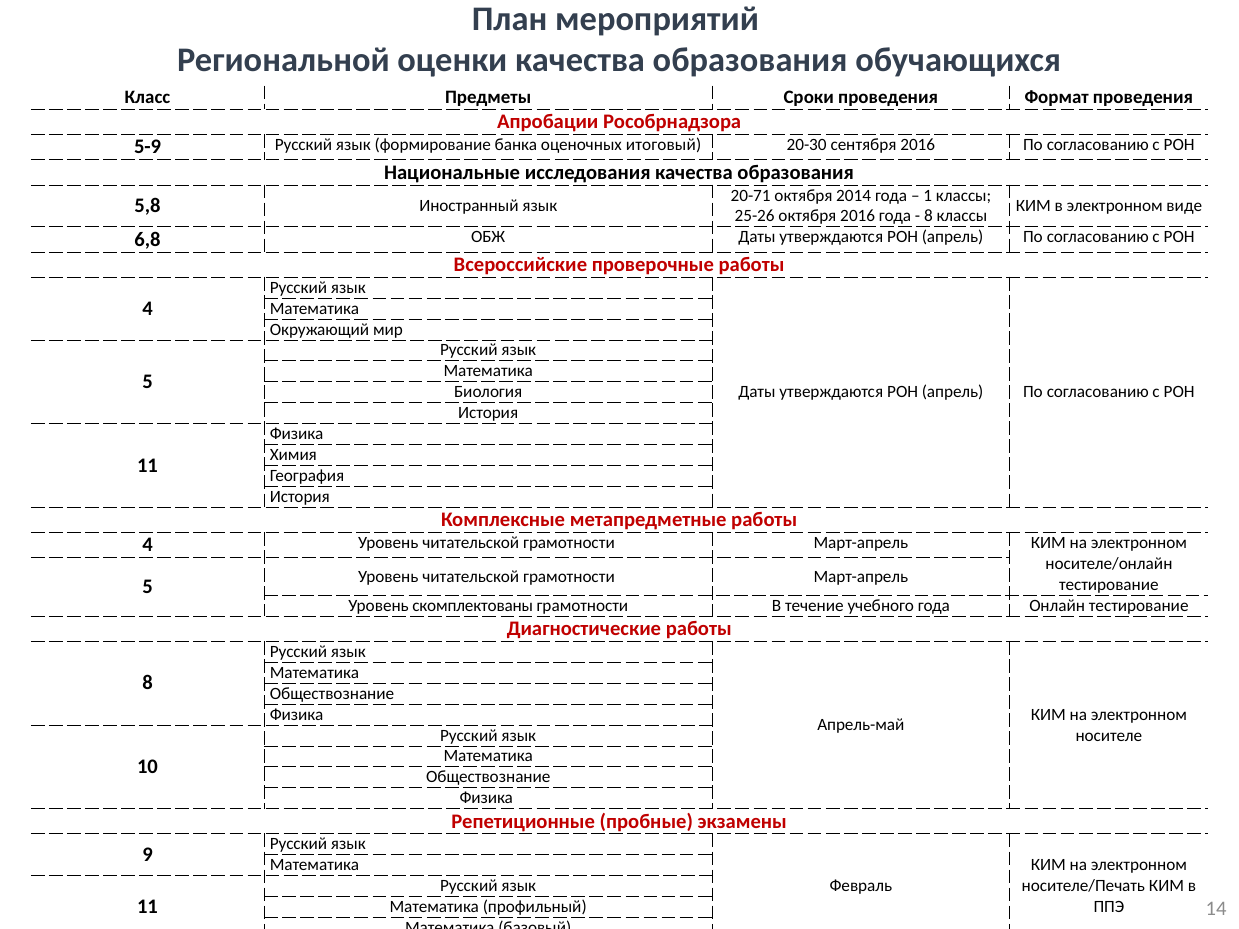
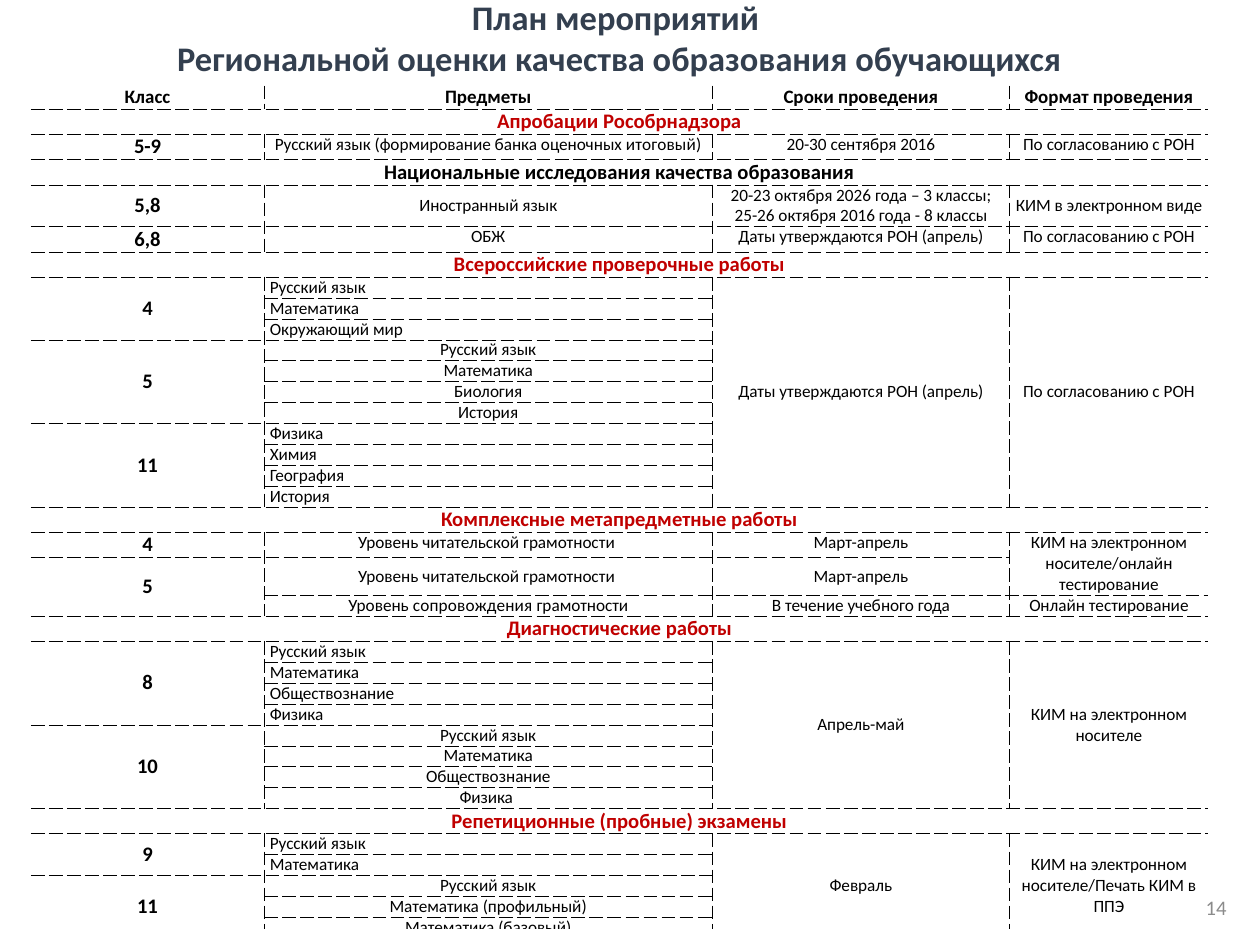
20-71: 20-71 -> 20-23
2014: 2014 -> 2026
1: 1 -> 3
скомплектованы: скомплектованы -> сопровождения
